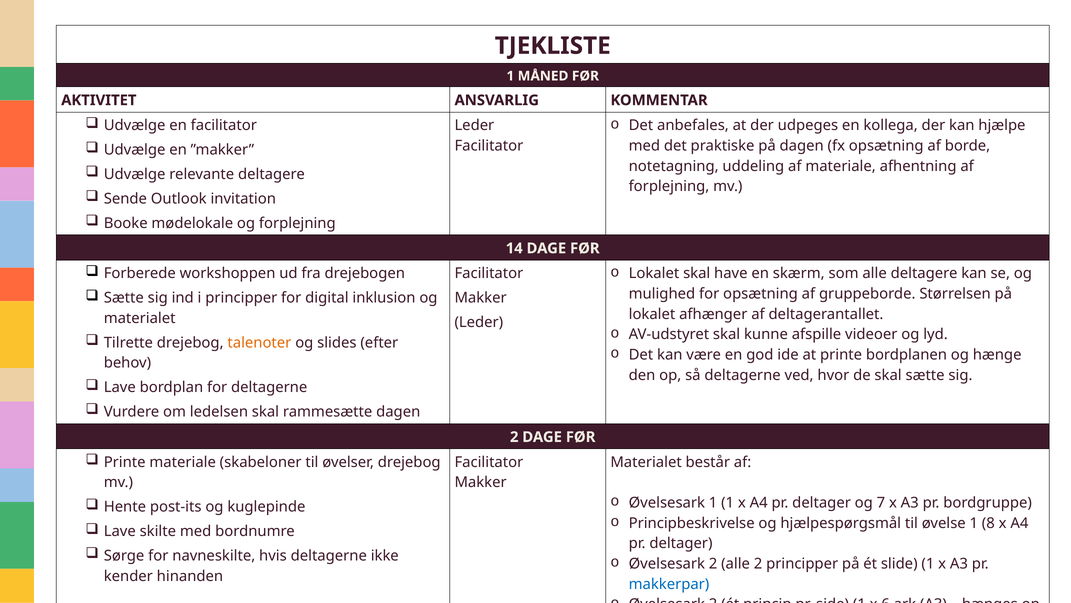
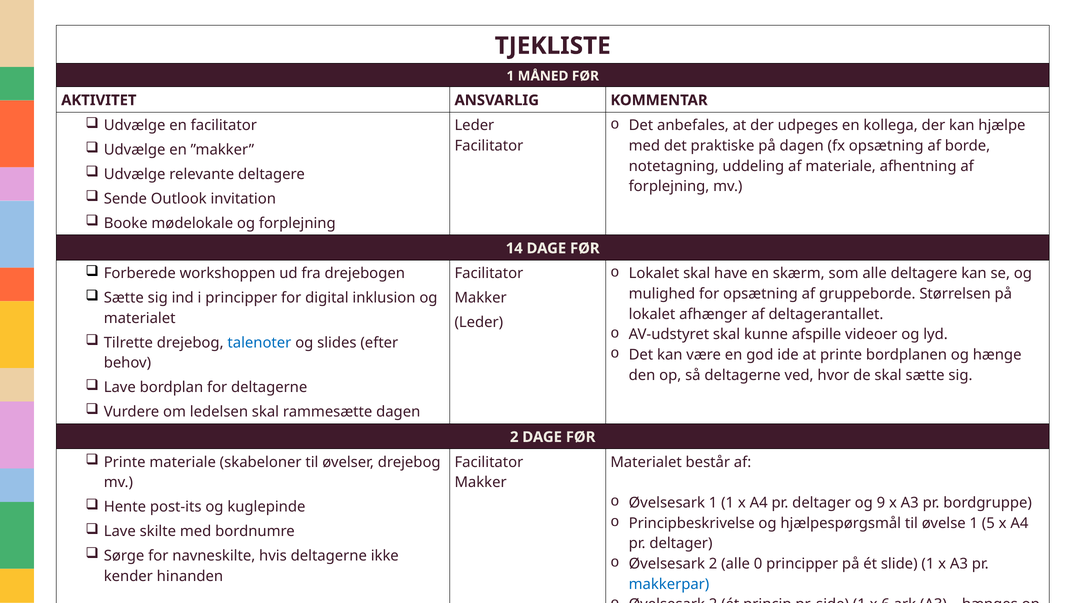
talenoter colour: orange -> blue
7: 7 -> 9
8: 8 -> 5
alle 2: 2 -> 0
